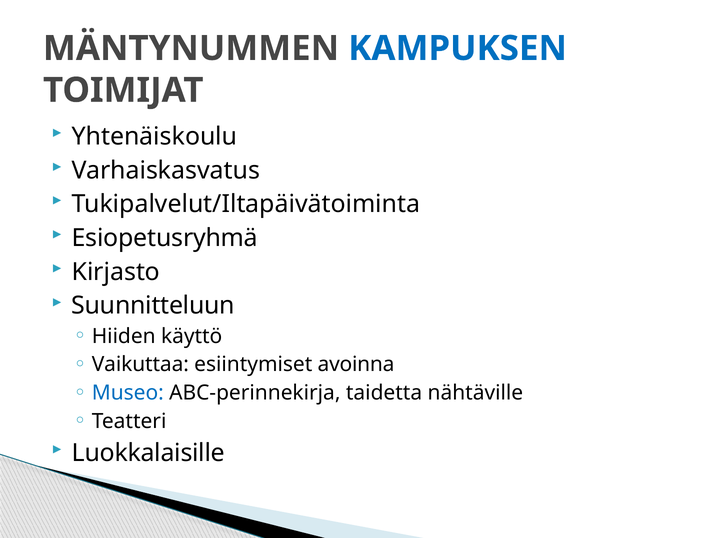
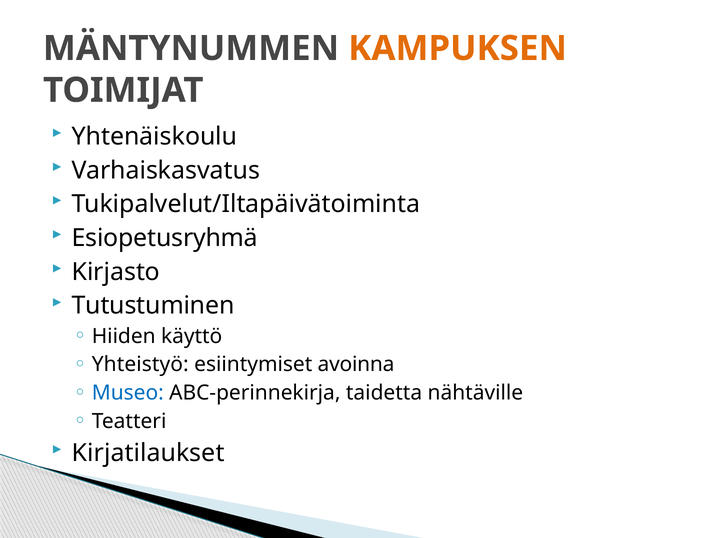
KAMPUKSEN colour: blue -> orange
Suunnitteluun: Suunnitteluun -> Tutustuminen
Vaikuttaa: Vaikuttaa -> Yhteistyö
Luokkalaisille: Luokkalaisille -> Kirjatilaukset
